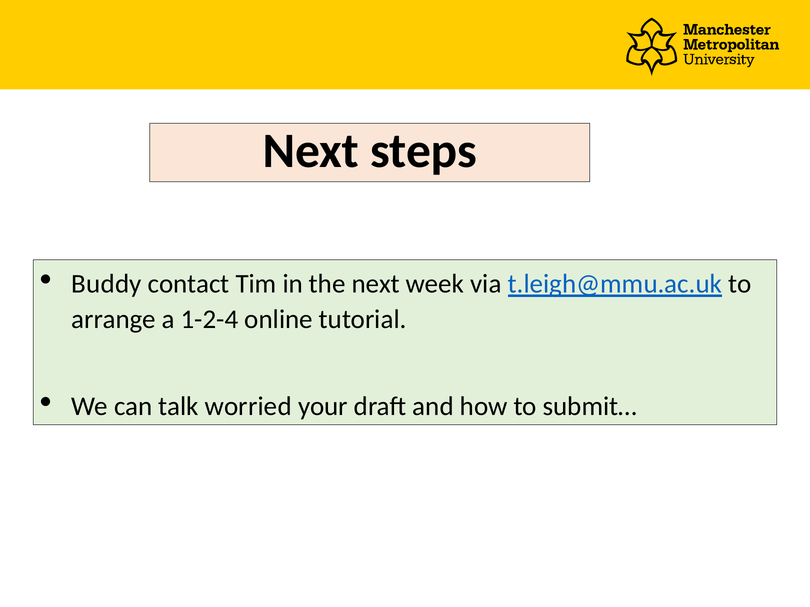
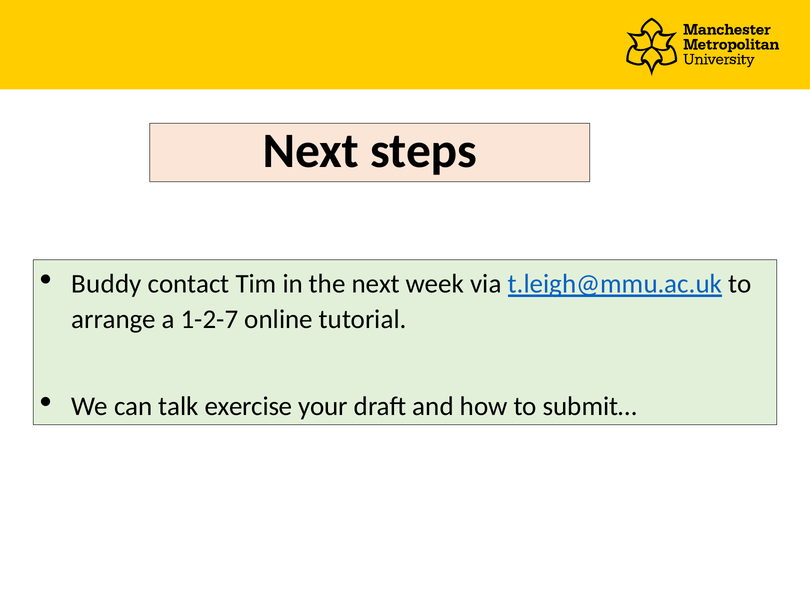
1-2-4: 1-2-4 -> 1-2-7
worried: worried -> exercise
